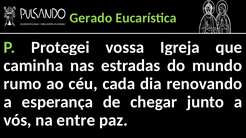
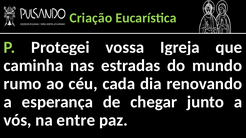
Gerado: Gerado -> Criação
